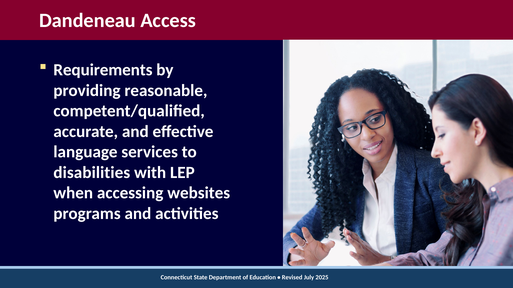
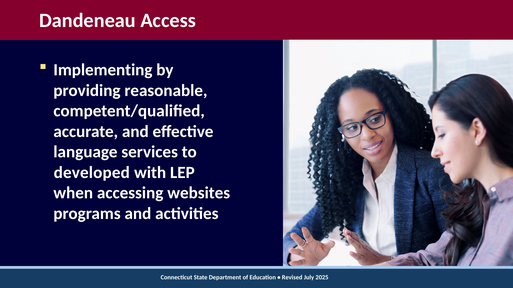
Requirements: Requirements -> Implementing
disabilities: disabilities -> developed
